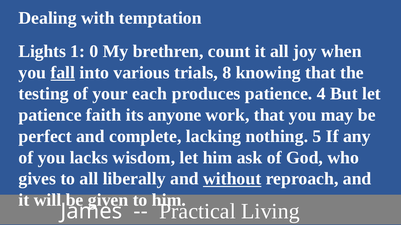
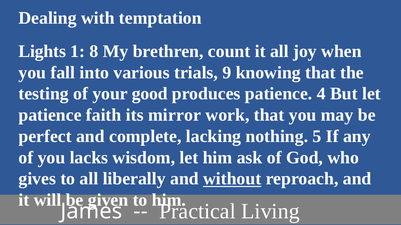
0: 0 -> 8
fall underline: present -> none
8: 8 -> 9
each: each -> good
anyone: anyone -> mirror
